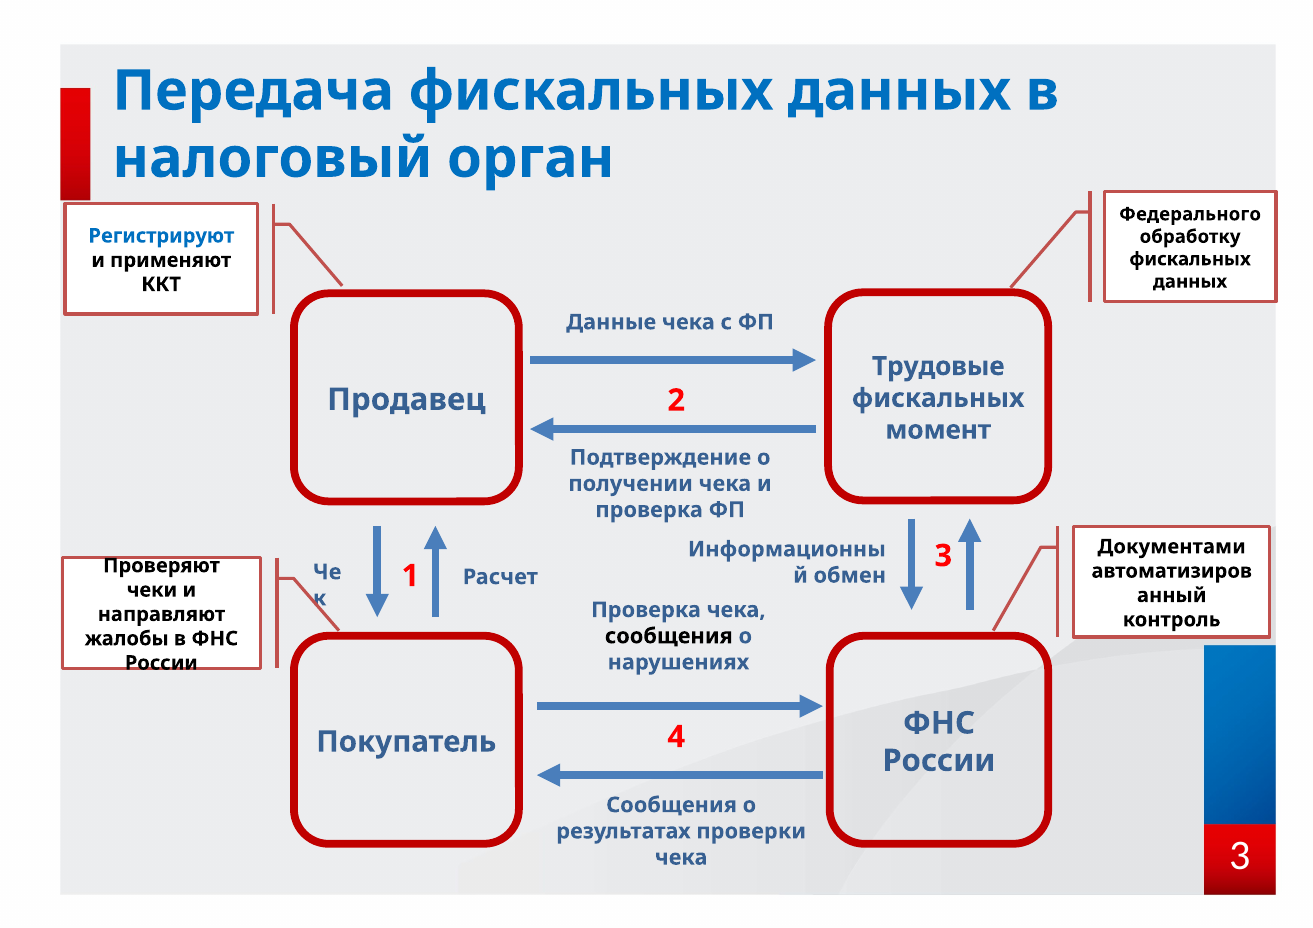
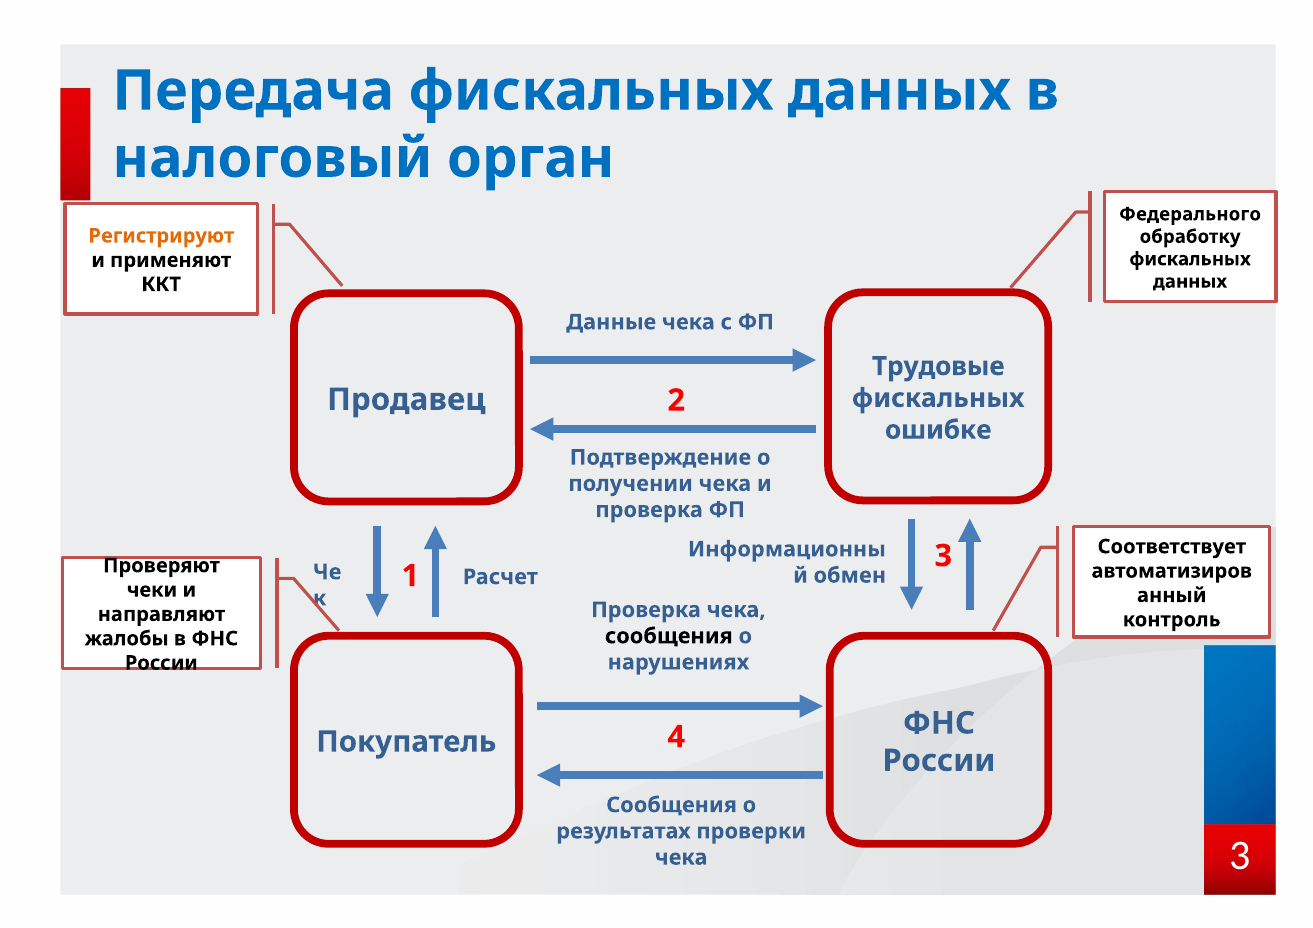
Регистрируют colour: blue -> orange
момент: момент -> ошибке
Документами: Документами -> Соответствует
